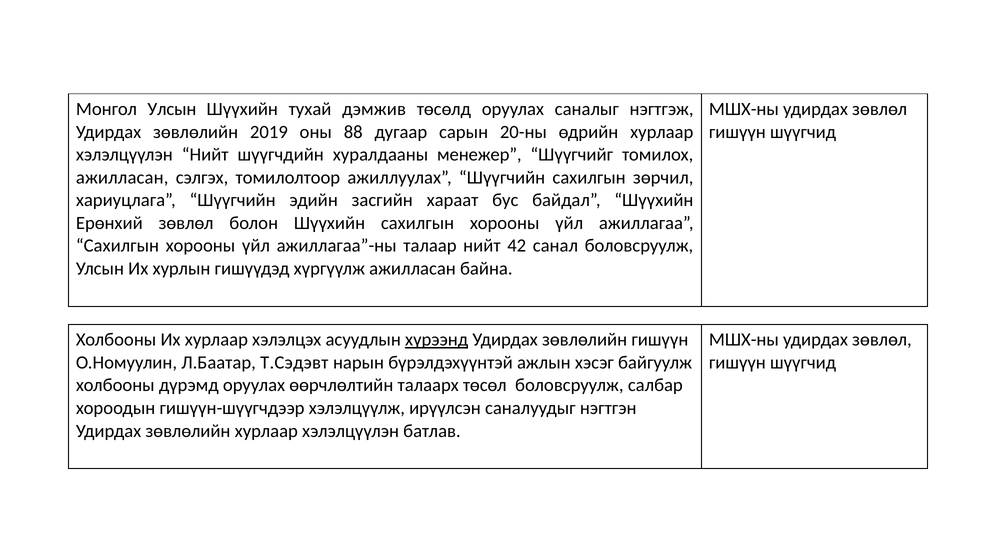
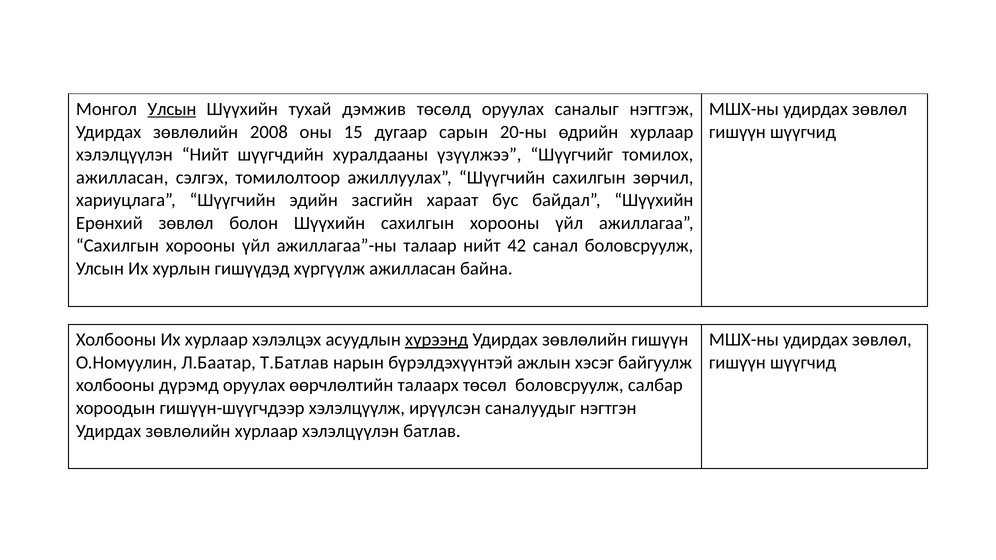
Улсын at (172, 109) underline: none -> present
2019: 2019 -> 2008
88: 88 -> 15
менежер: менежер -> үзүүлжээ
Т.Сэдэвт: Т.Сэдэвт -> Т.Батлав
